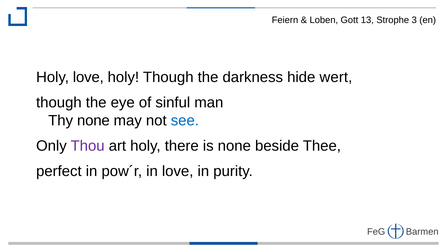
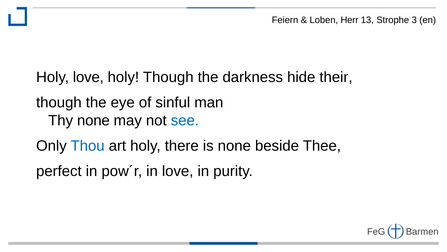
Gott: Gott -> Herr
wert: wert -> their
Thou colour: purple -> blue
